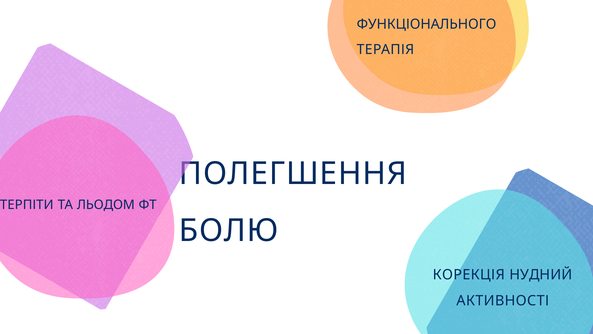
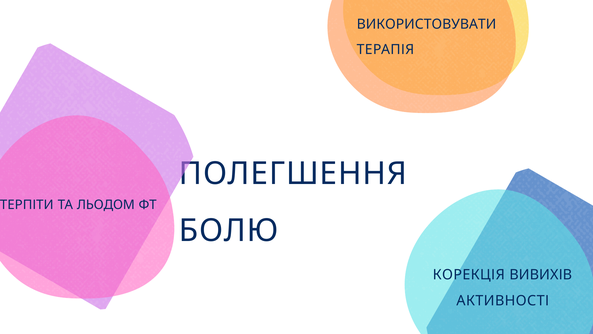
ФУНКЦІОНАЛЬНОГО: ФУНКЦІОНАЛЬНОГО -> ВИКОРИСТОВУВАТИ
НУДНИЙ: НУДНИЙ -> ВИВИХІВ
